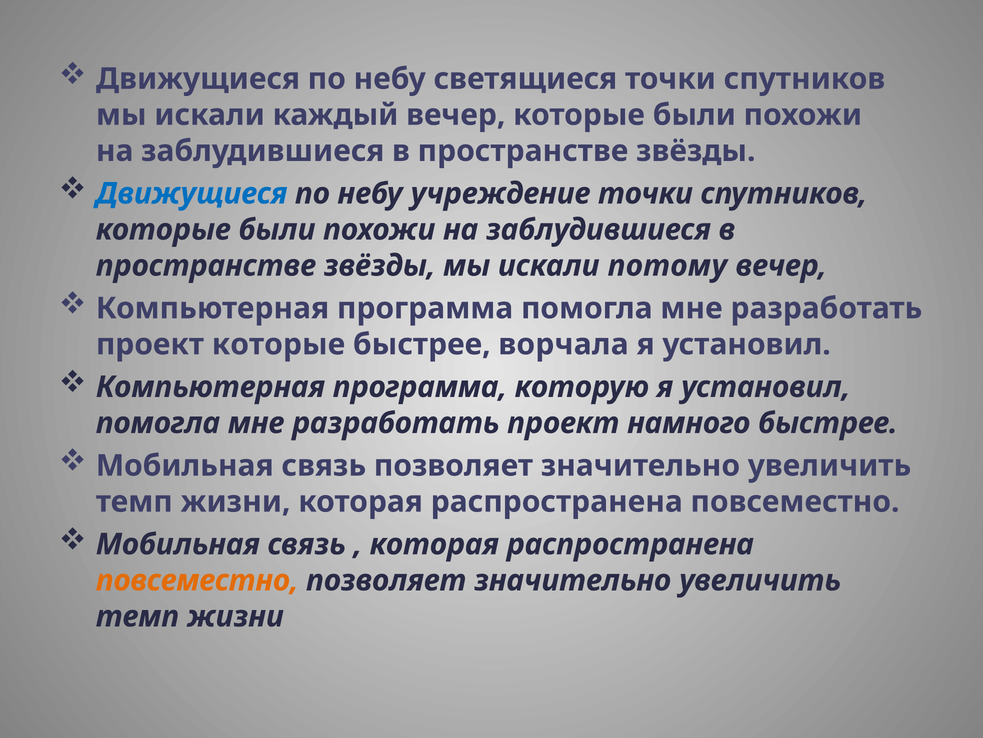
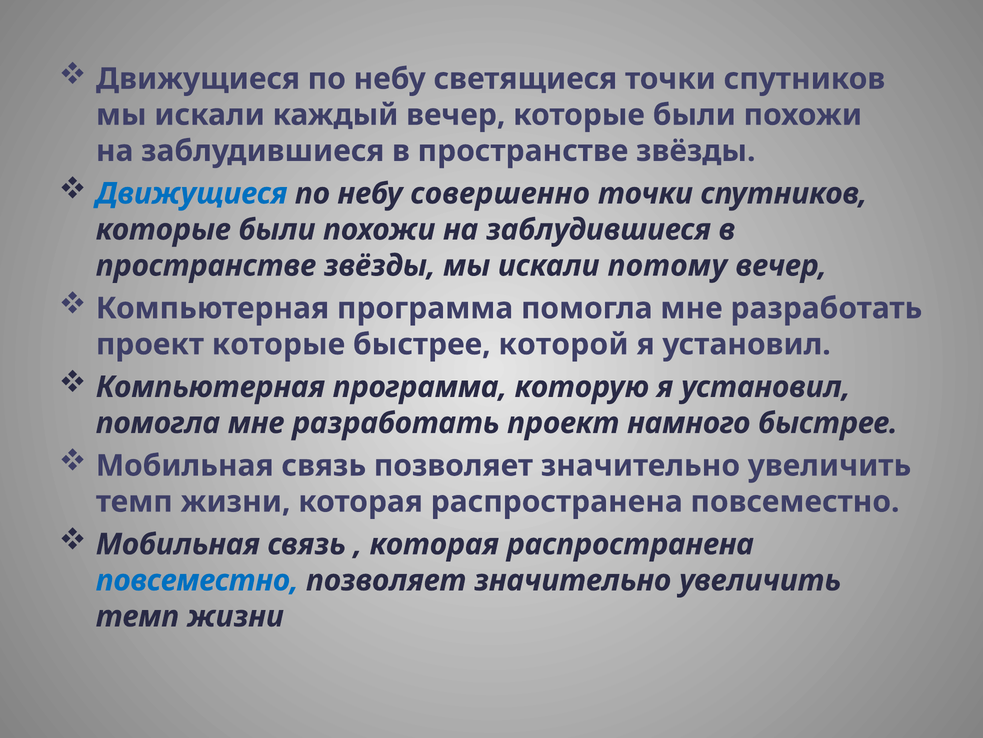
учреждение: учреждение -> совершенно
ворчала: ворчала -> которой
повсеместно at (197, 580) colour: orange -> blue
